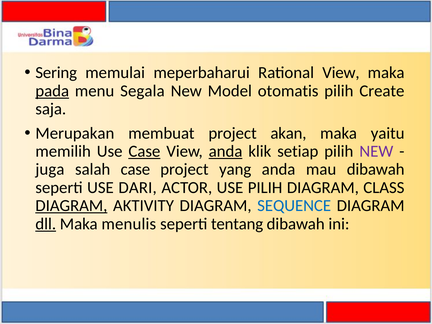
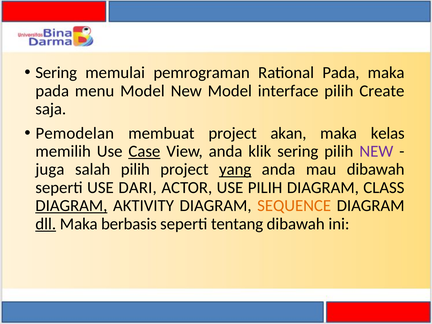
meperbaharui: meperbaharui -> pemrograman
Rational View: View -> Pada
pada at (52, 91) underline: present -> none
menu Segala: Segala -> Model
otomatis: otomatis -> interface
Merupakan: Merupakan -> Pemodelan
yaitu: yaitu -> kelas
anda at (226, 151) underline: present -> none
klik setiap: setiap -> sering
salah case: case -> pilih
yang underline: none -> present
SEQUENCE colour: blue -> orange
menulis: menulis -> berbasis
